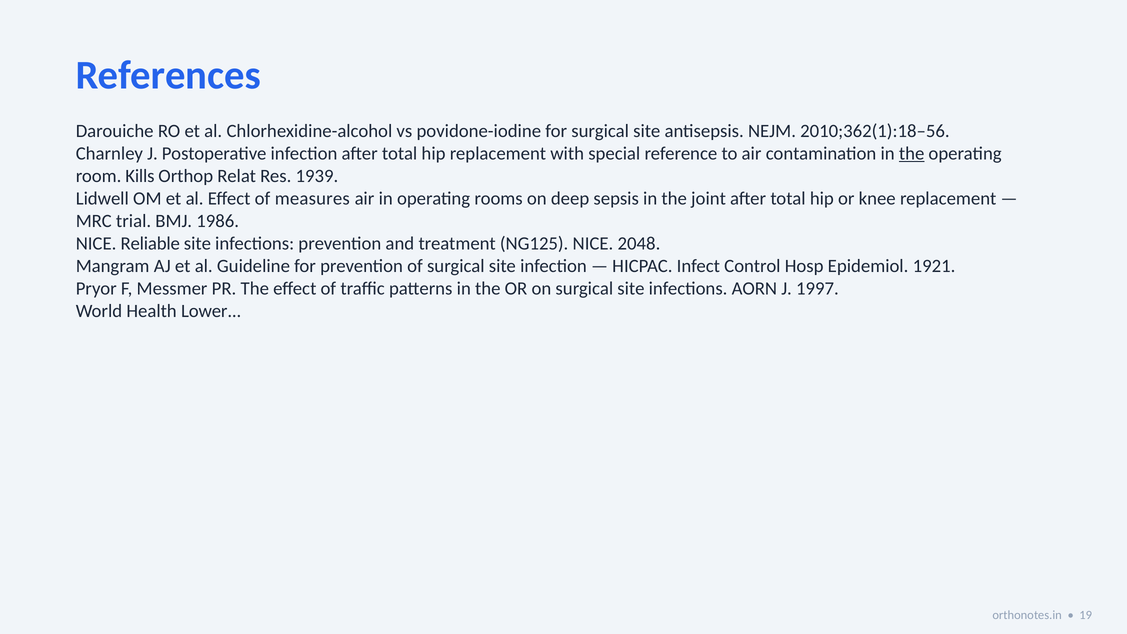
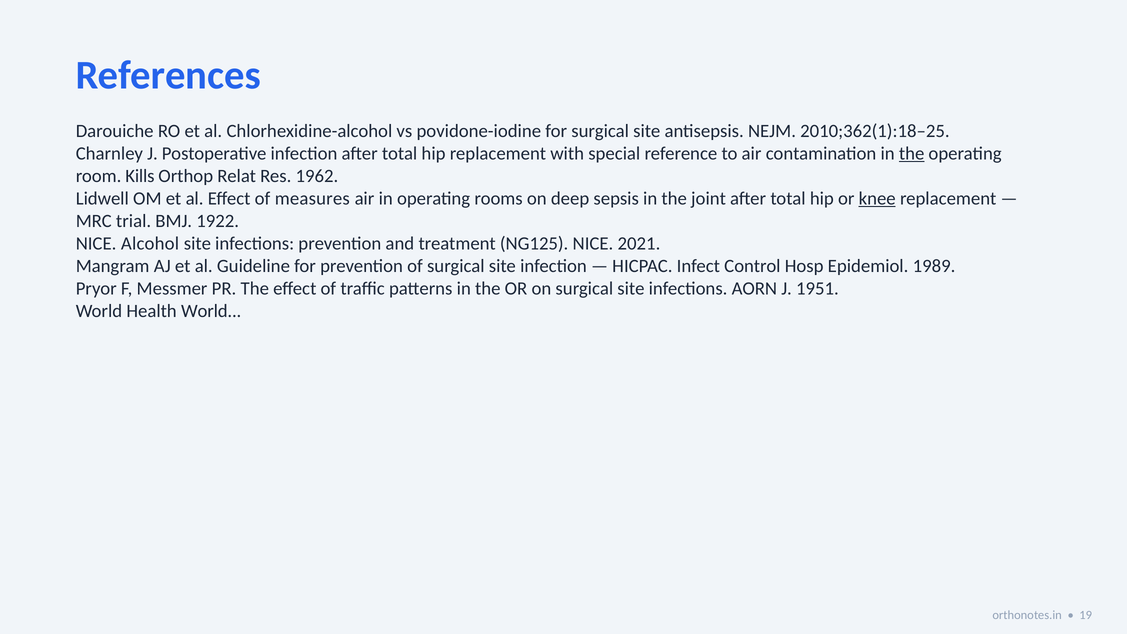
2010;362(1):18–56: 2010;362(1):18–56 -> 2010;362(1):18–25
1939: 1939 -> 1962
knee underline: none -> present
1986: 1986 -> 1922
Reliable: Reliable -> Alcohol
2048: 2048 -> 2021
1921: 1921 -> 1989
1997: 1997 -> 1951
Health Lower: Lower -> World
